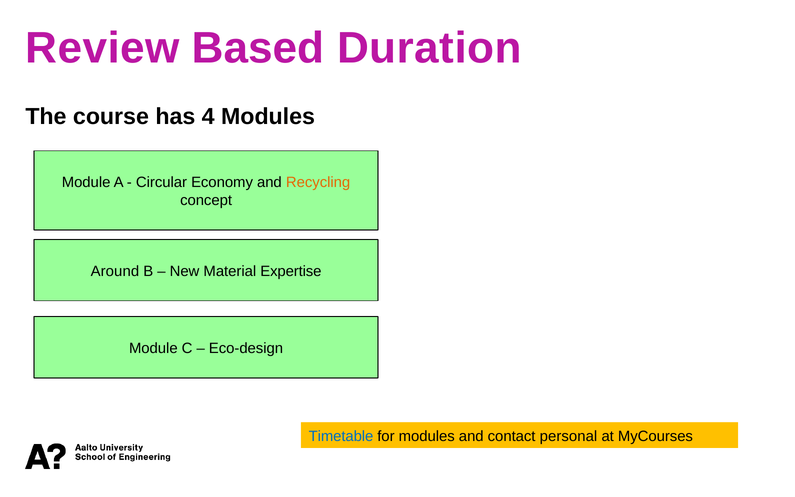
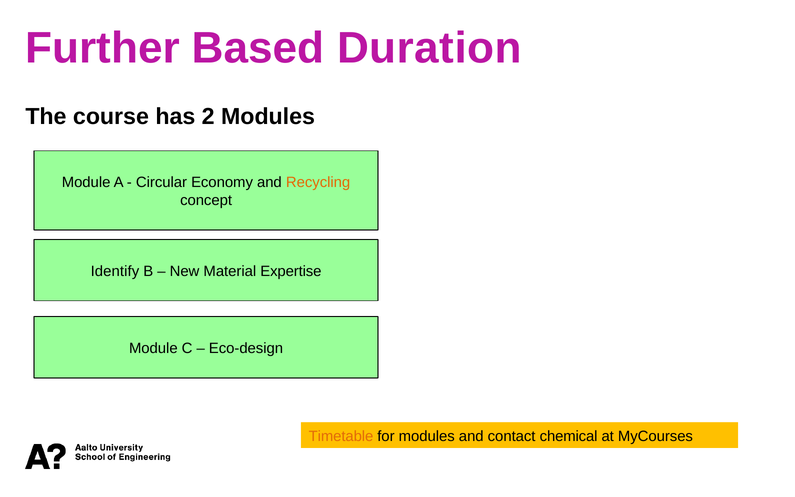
Review: Review -> Further
4: 4 -> 2
Around: Around -> Identify
Timetable colour: blue -> orange
personal: personal -> chemical
